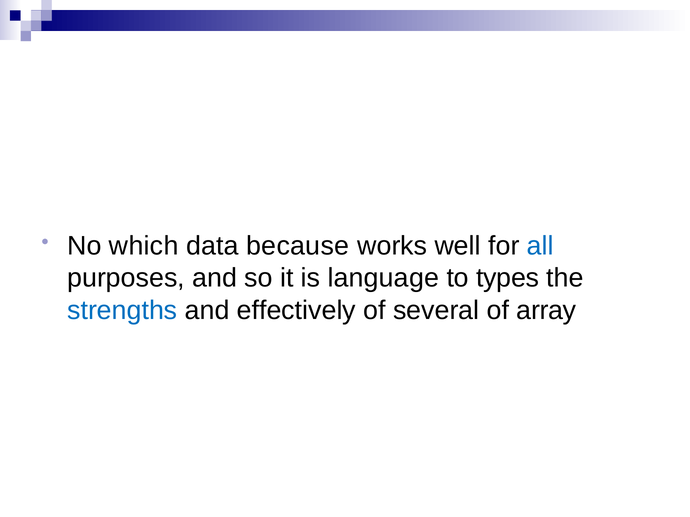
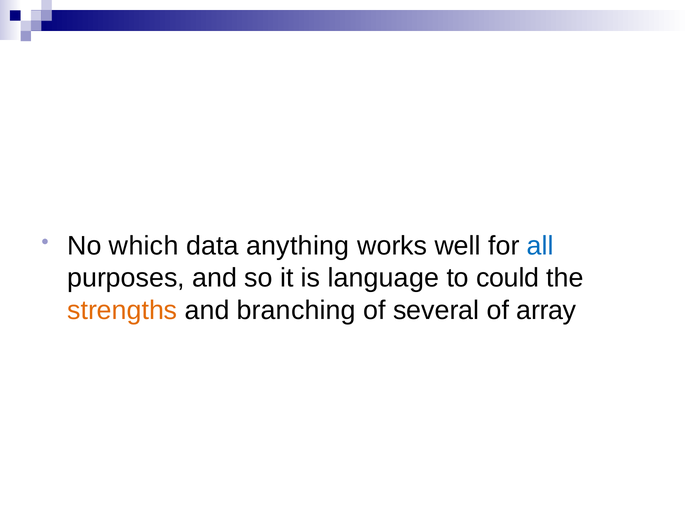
because: because -> anything
types: types -> could
strengths colour: blue -> orange
effectively: effectively -> branching
